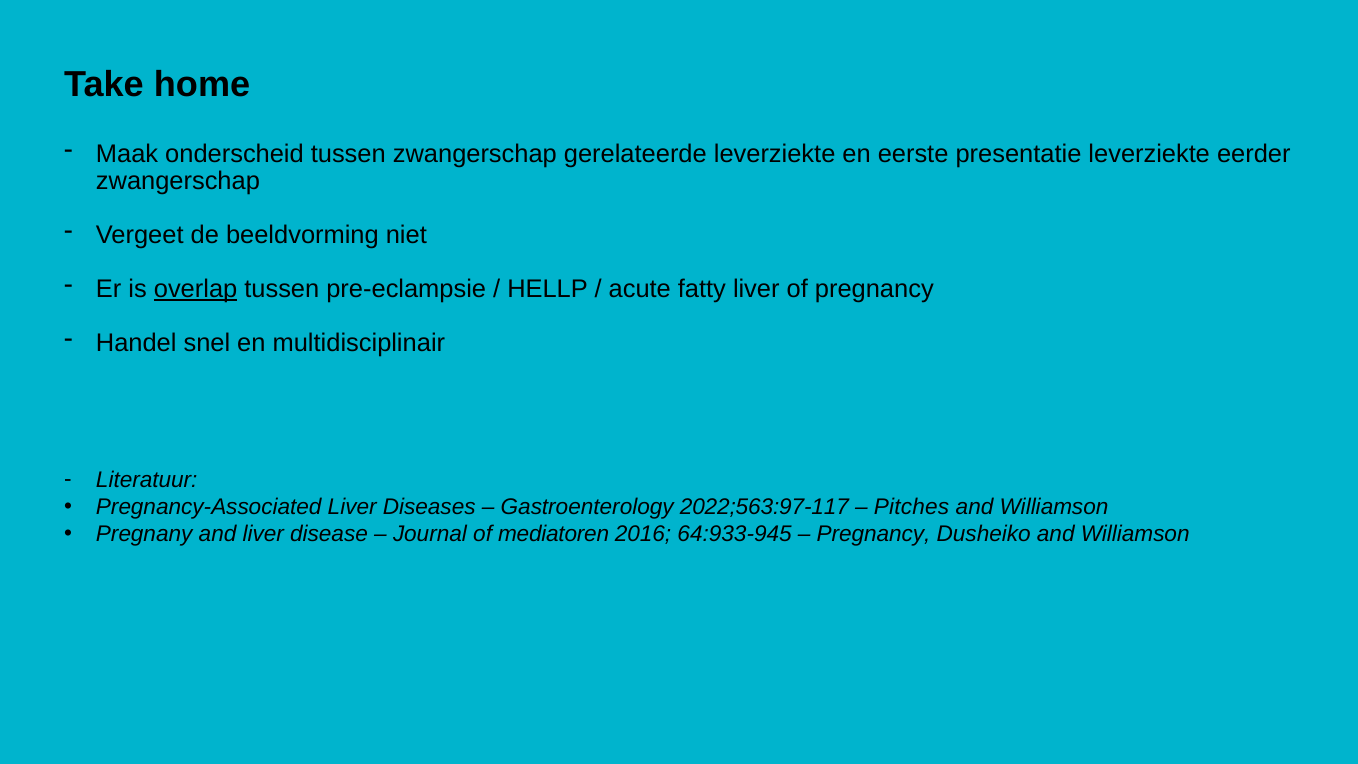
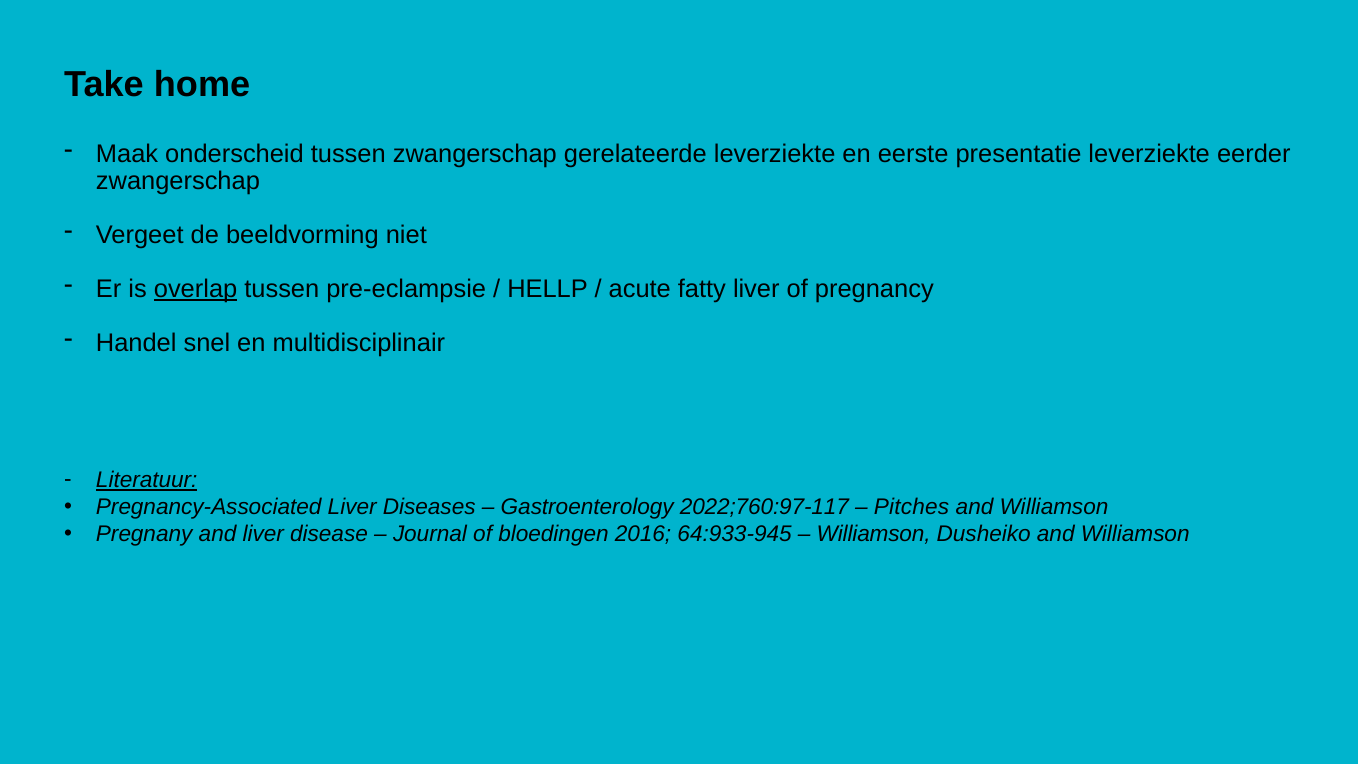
Literatuur underline: none -> present
2022;563:97-117: 2022;563:97-117 -> 2022;760:97-117
mediatoren: mediatoren -> bloedingen
Pregnancy at (874, 534): Pregnancy -> Williamson
